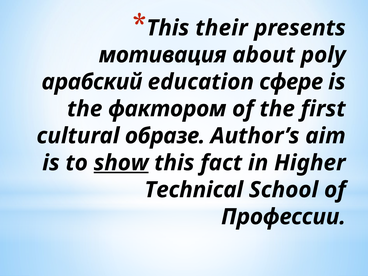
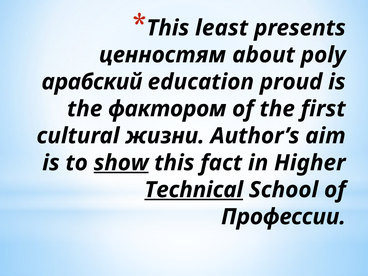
their: their -> least
мотивация: мотивация -> ценностям
сфере: сфере -> proud
образе: образе -> жизни
Technical underline: none -> present
